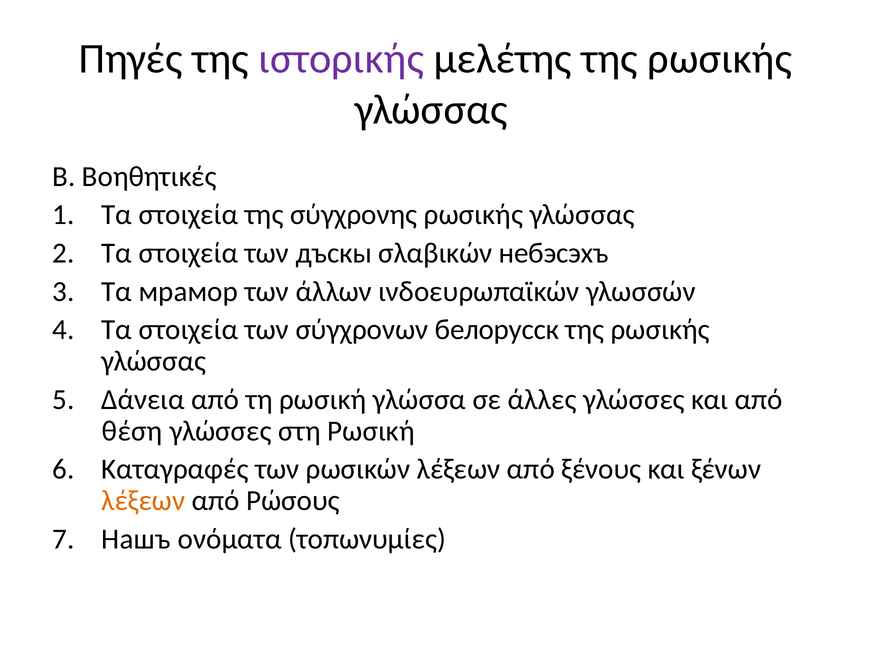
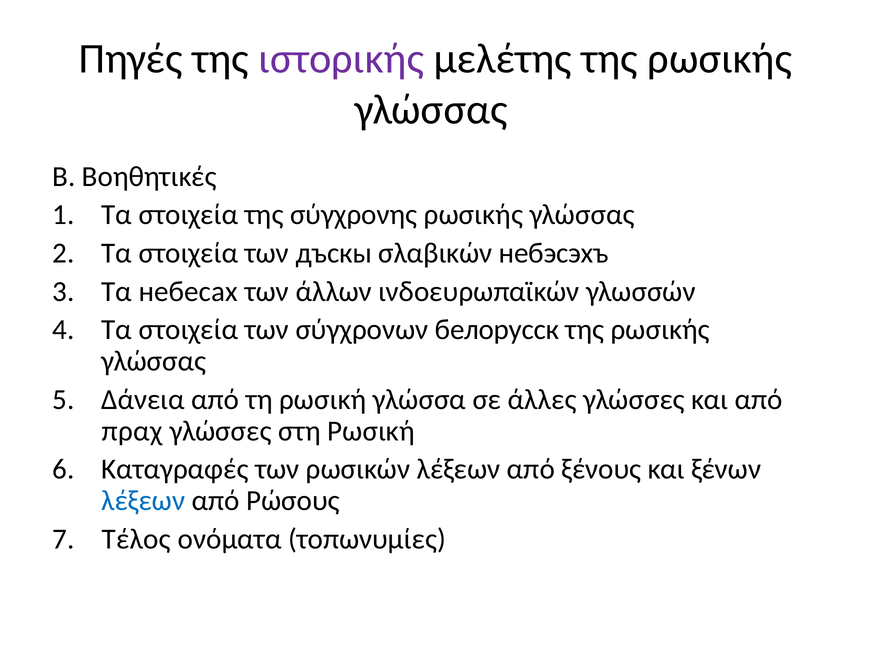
мрамор: мрамор -> небесах
θέση: θέση -> πραχ
λέξεων at (143, 501) colour: orange -> blue
Нашъ: Нашъ -> Τέλος
